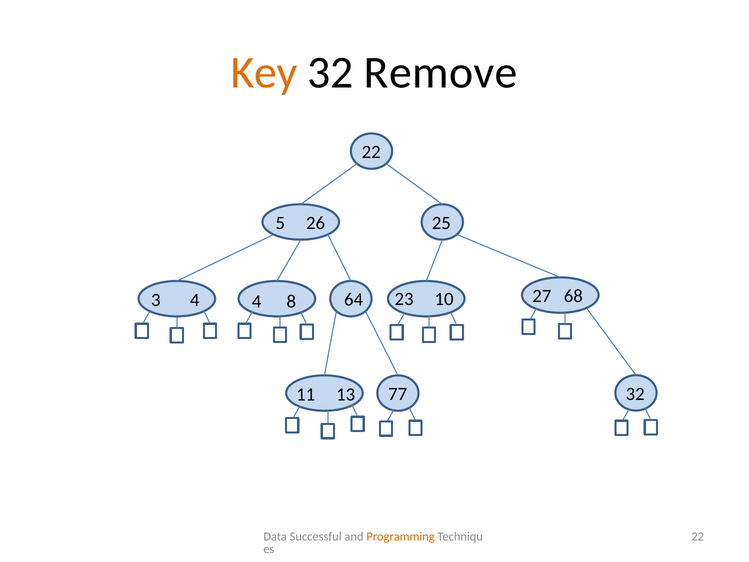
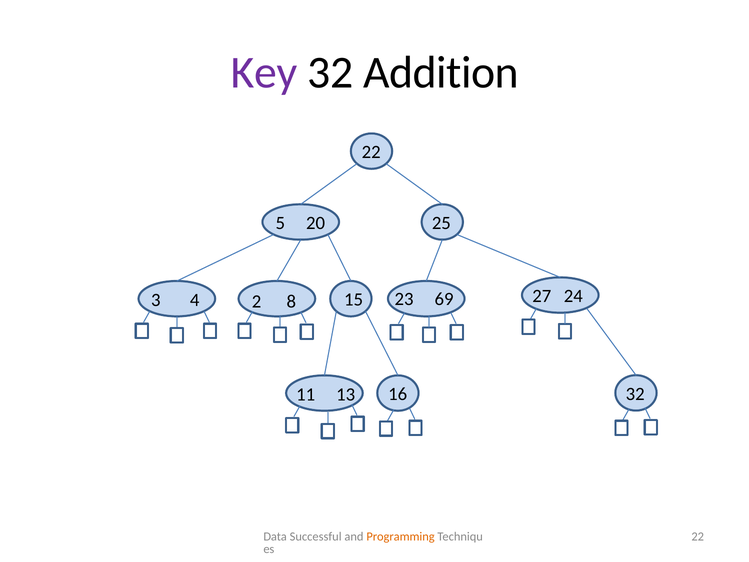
Key colour: orange -> purple
Remove: Remove -> Addition
26: 26 -> 20
10: 10 -> 69
4 4: 4 -> 2
64: 64 -> 15
68: 68 -> 24
77: 77 -> 16
